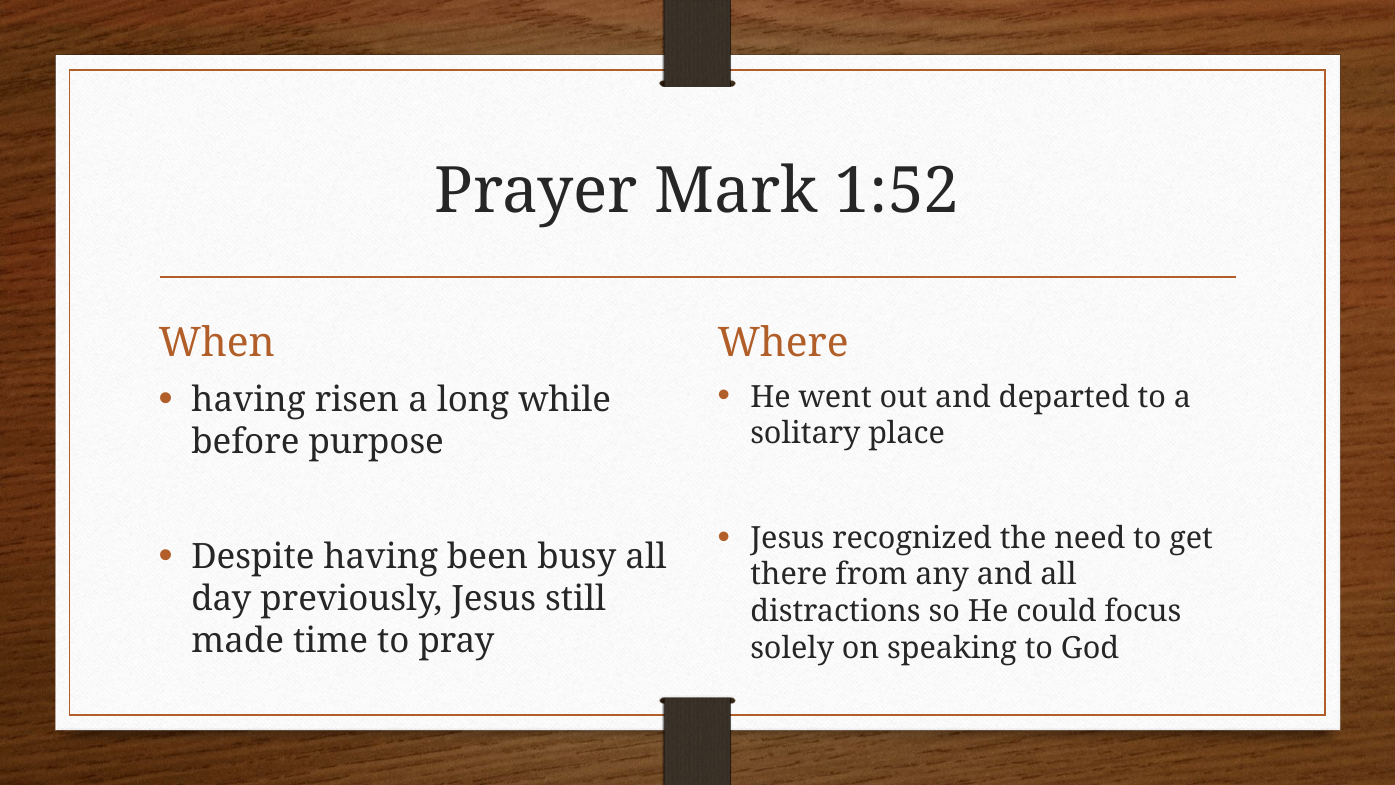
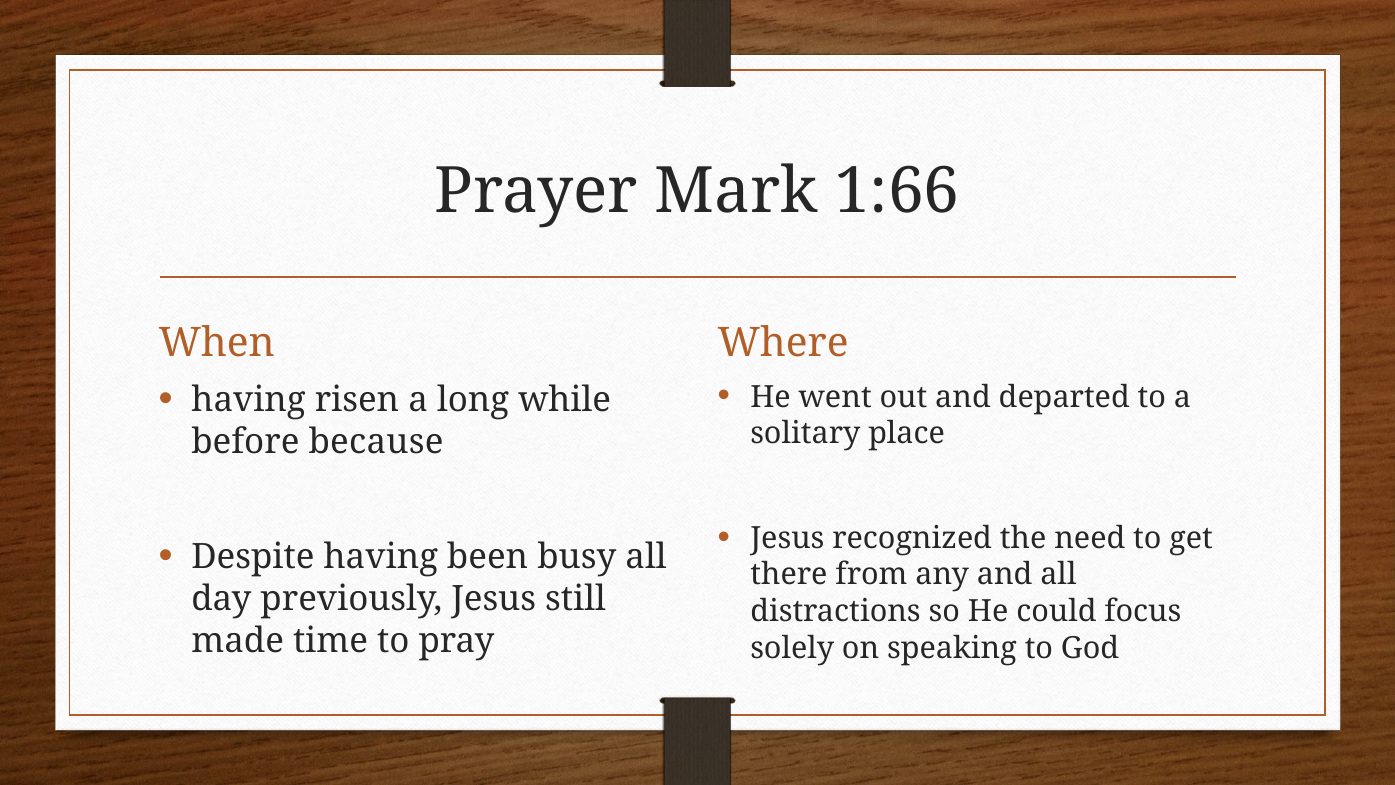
1:52: 1:52 -> 1:66
purpose: purpose -> because
